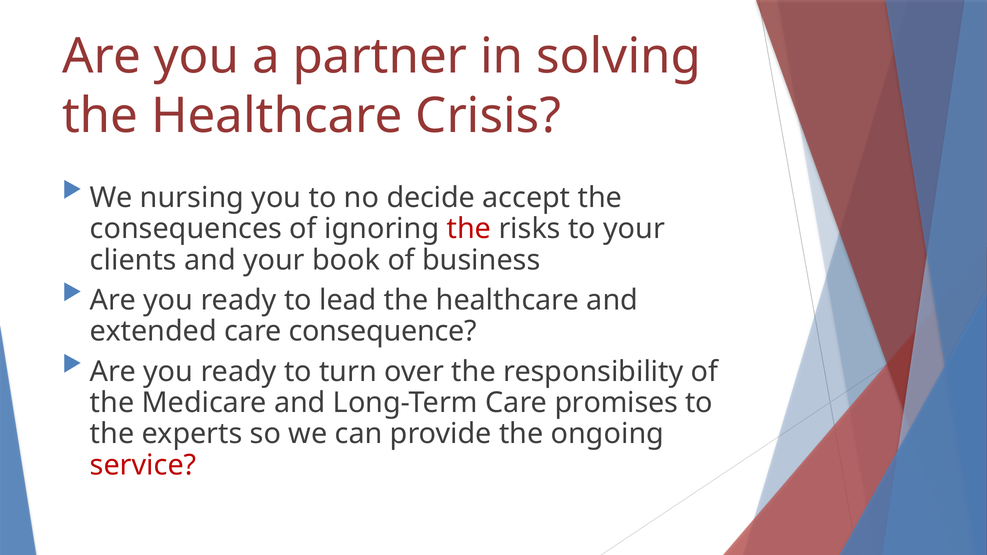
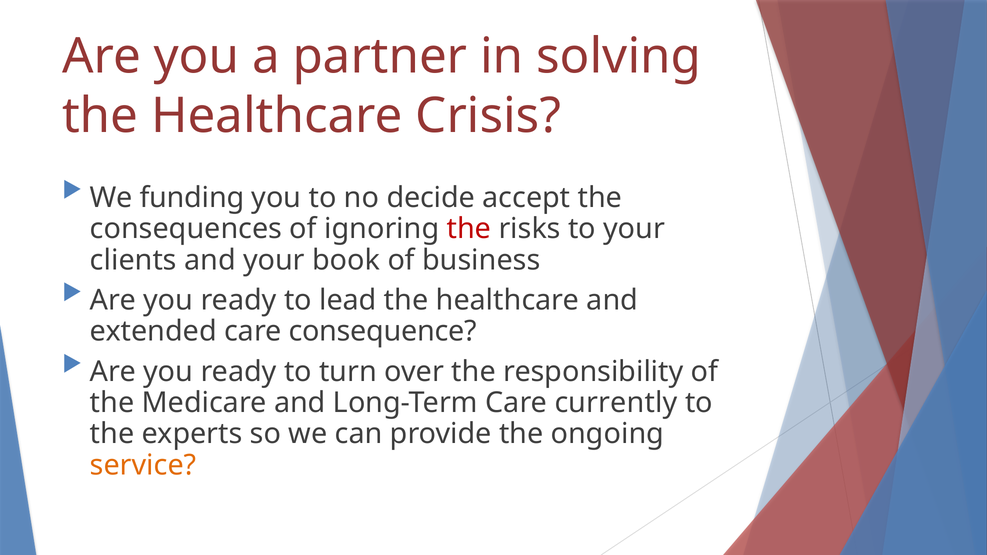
nursing: nursing -> funding
promises: promises -> currently
service colour: red -> orange
